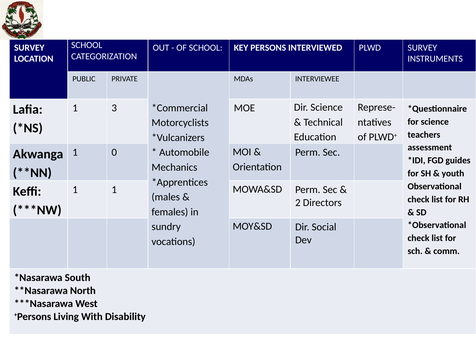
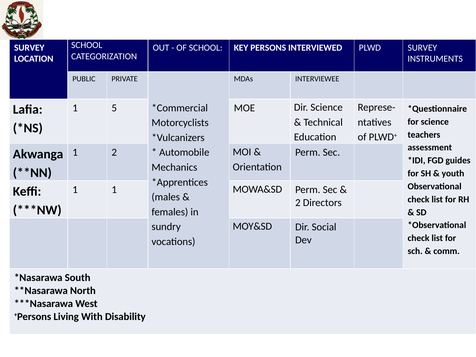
3: 3 -> 5
1 0: 0 -> 2
